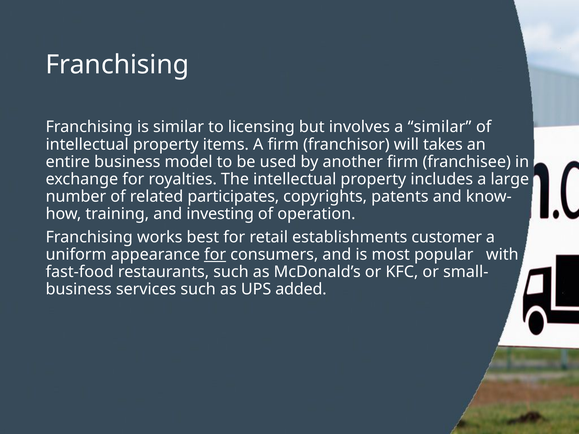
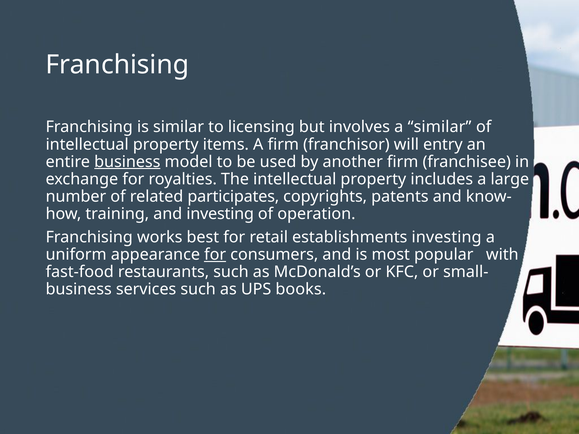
takes: takes -> entry
business at (127, 162) underline: none -> present
establishments customer: customer -> investing
added: added -> books
